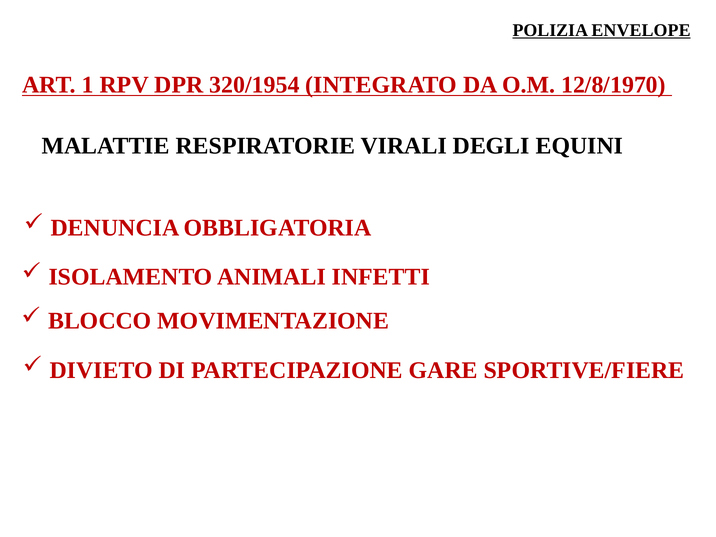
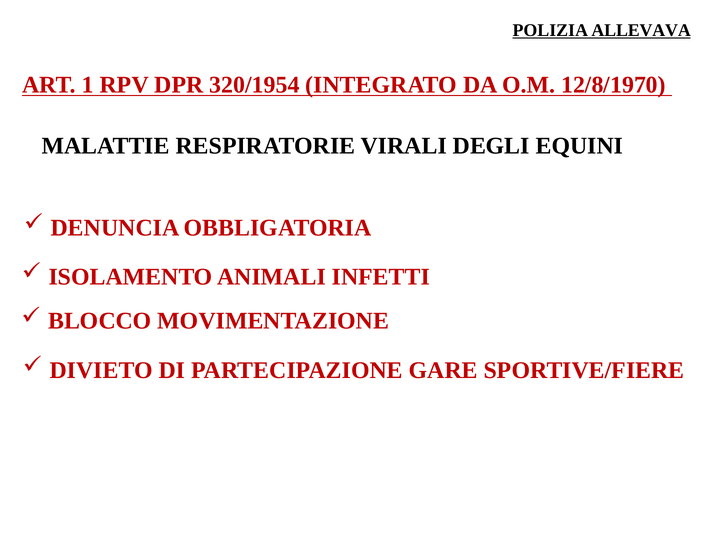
ENVELOPE: ENVELOPE -> ALLEVAVA
